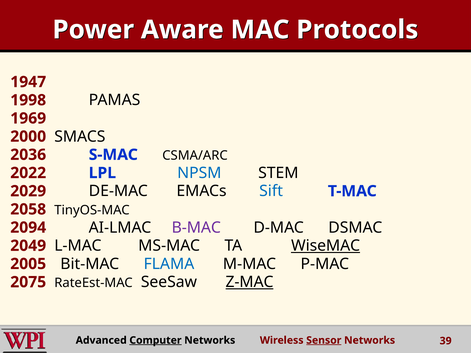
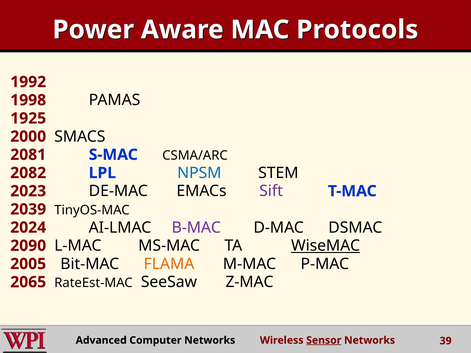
1947: 1947 -> 1992
1969: 1969 -> 1925
2036: 2036 -> 2081
2022: 2022 -> 2082
2029: 2029 -> 2023
Sift colour: blue -> purple
2058: 2058 -> 2039
2094: 2094 -> 2024
2049: 2049 -> 2090
FLAMA colour: blue -> orange
2075: 2075 -> 2065
Z-MAC underline: present -> none
Computer underline: present -> none
